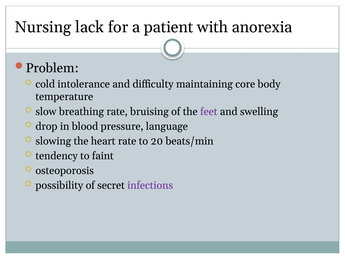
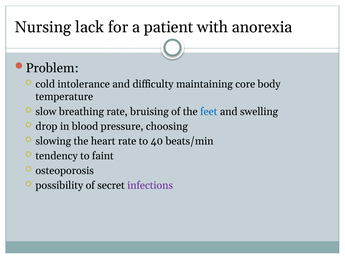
feet colour: purple -> blue
language: language -> choosing
20: 20 -> 40
